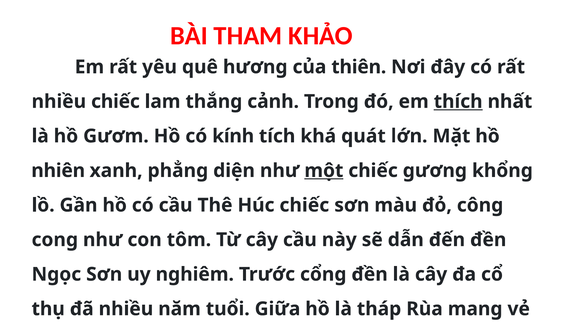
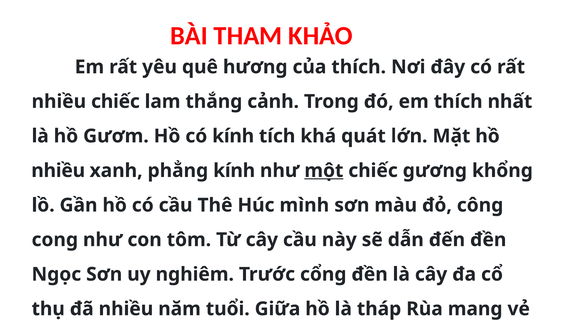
của thiên: thiên -> thích
thích at (458, 101) underline: present -> none
nhiên at (58, 170): nhiên -> nhiều
phẳng diện: diện -> kính
Húc chiếc: chiếc -> mình
